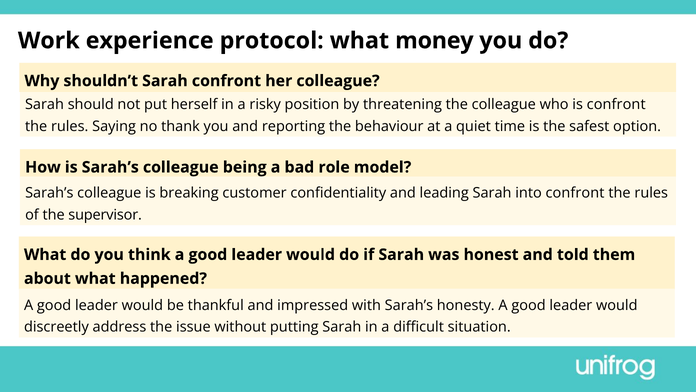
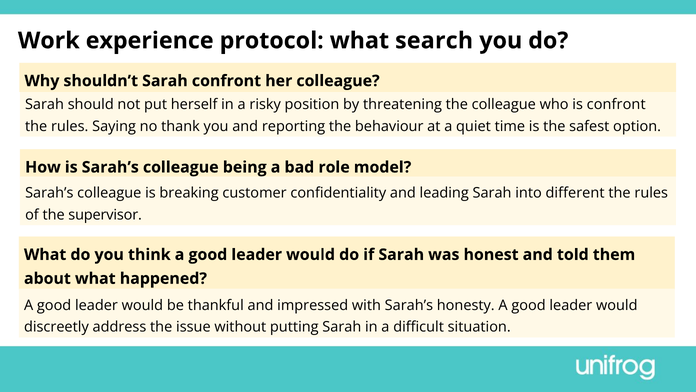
money: money -> search
into confront: confront -> different
